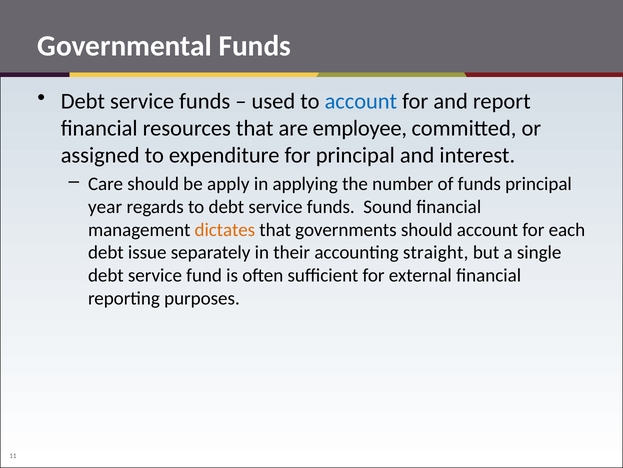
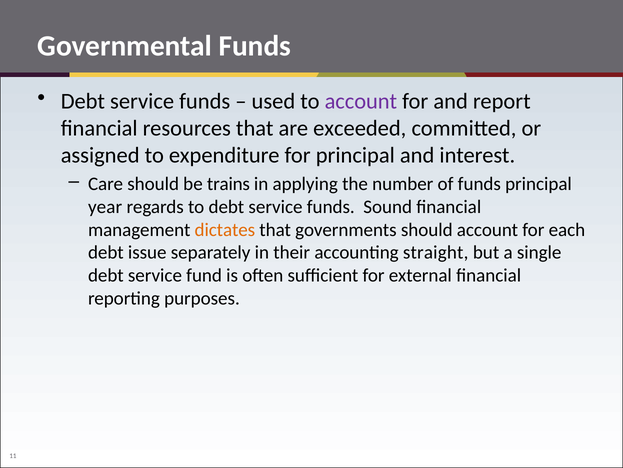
account at (361, 101) colour: blue -> purple
employee: employee -> exceeded
apply: apply -> trains
